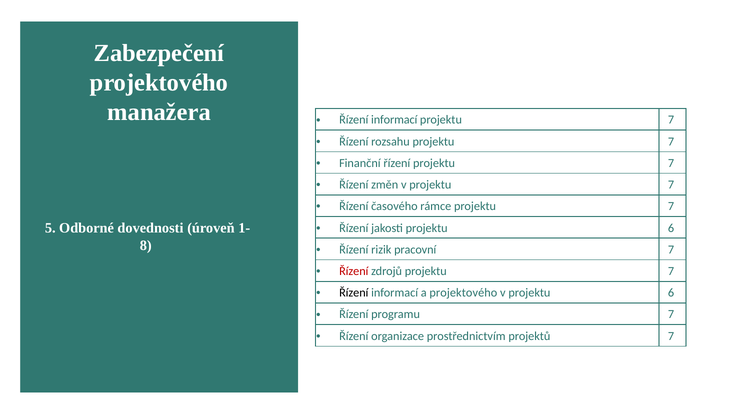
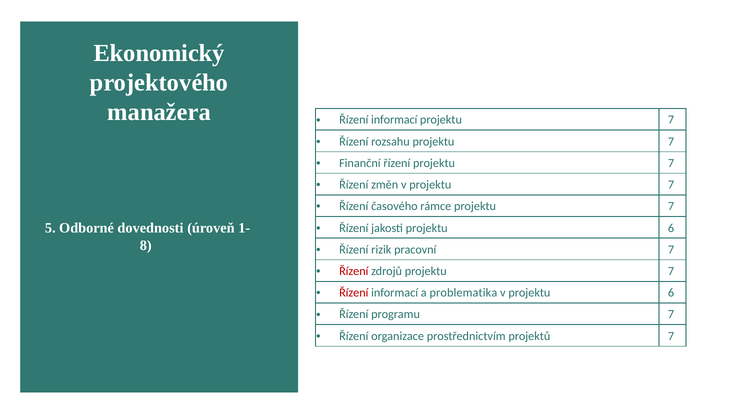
Zabezpečení: Zabezpečení -> Ekonomický
Řízení at (354, 292) colour: black -> red
a projektového: projektového -> problematika
